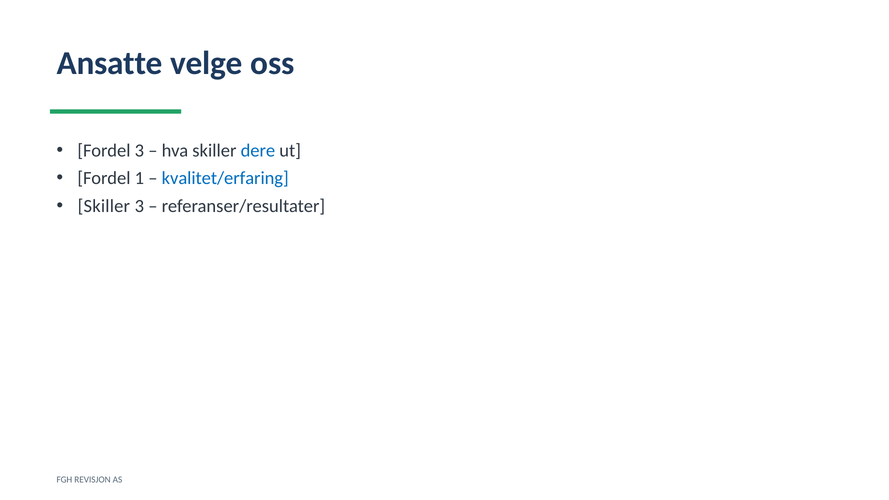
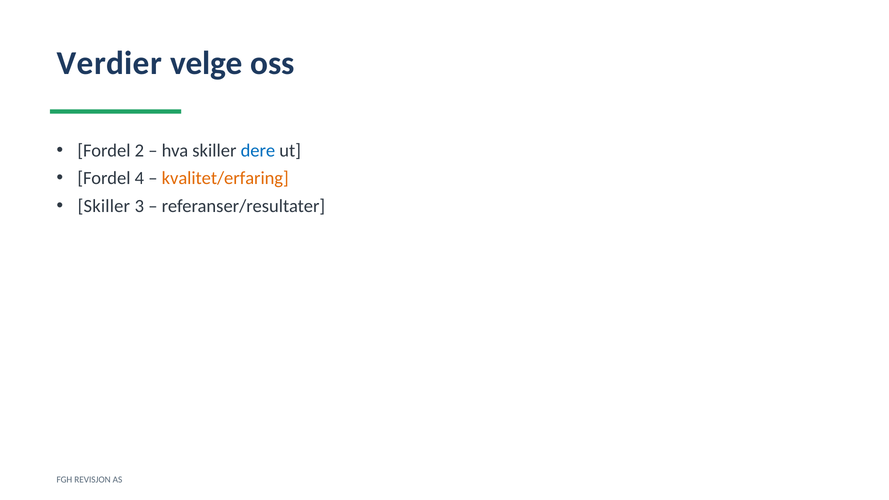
Ansatte: Ansatte -> Verdier
Fordel 3: 3 -> 2
1: 1 -> 4
kvalitet/erfaring colour: blue -> orange
